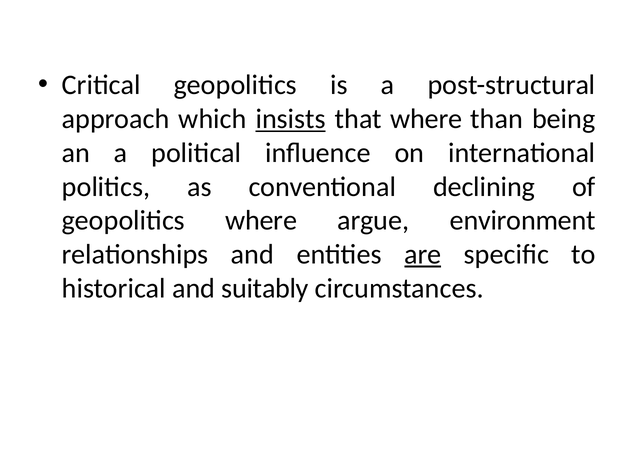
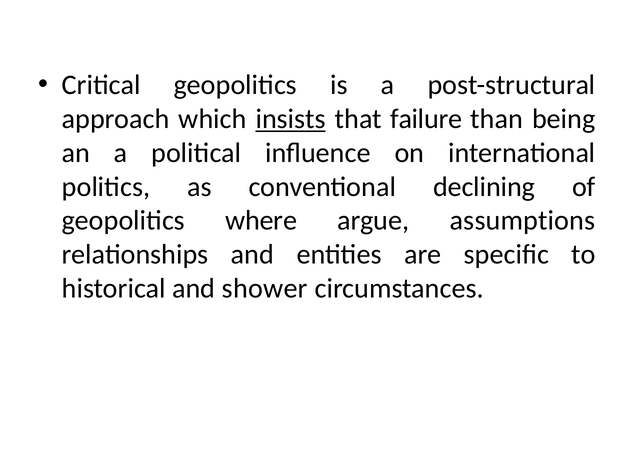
that where: where -> failure
environment: environment -> assumptions
are underline: present -> none
suitably: suitably -> shower
